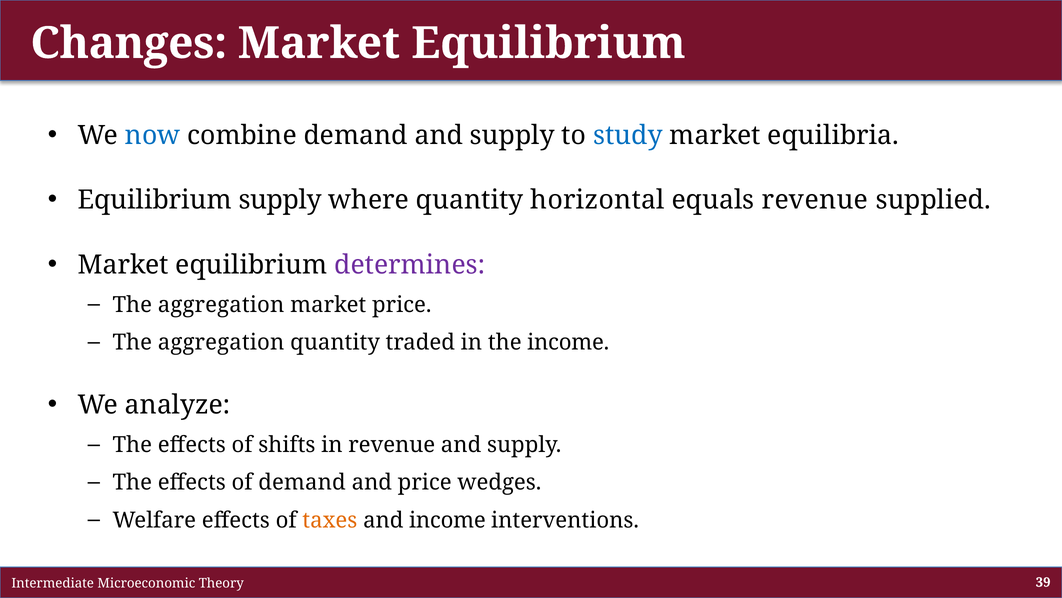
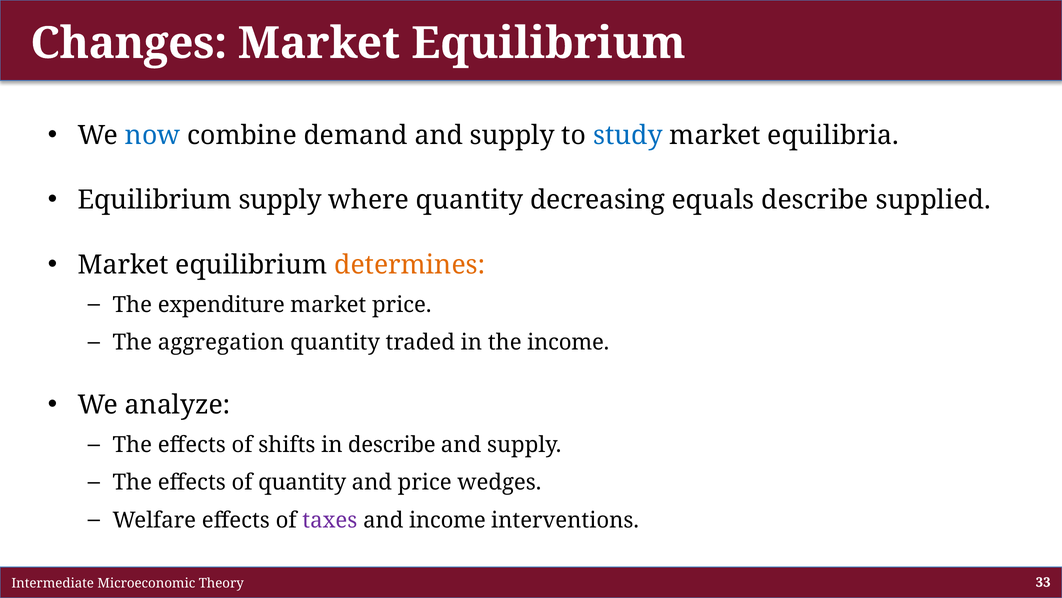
horizontal: horizontal -> decreasing
equals revenue: revenue -> describe
determines colour: purple -> orange
aggregation at (221, 305): aggregation -> expenditure
in revenue: revenue -> describe
of demand: demand -> quantity
taxes colour: orange -> purple
39: 39 -> 33
